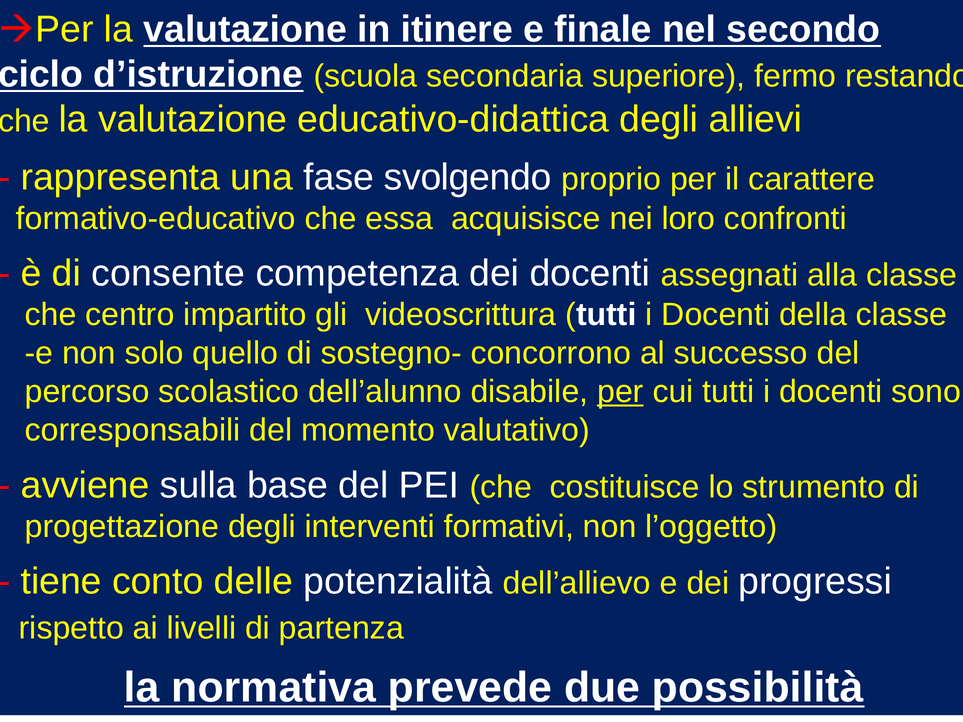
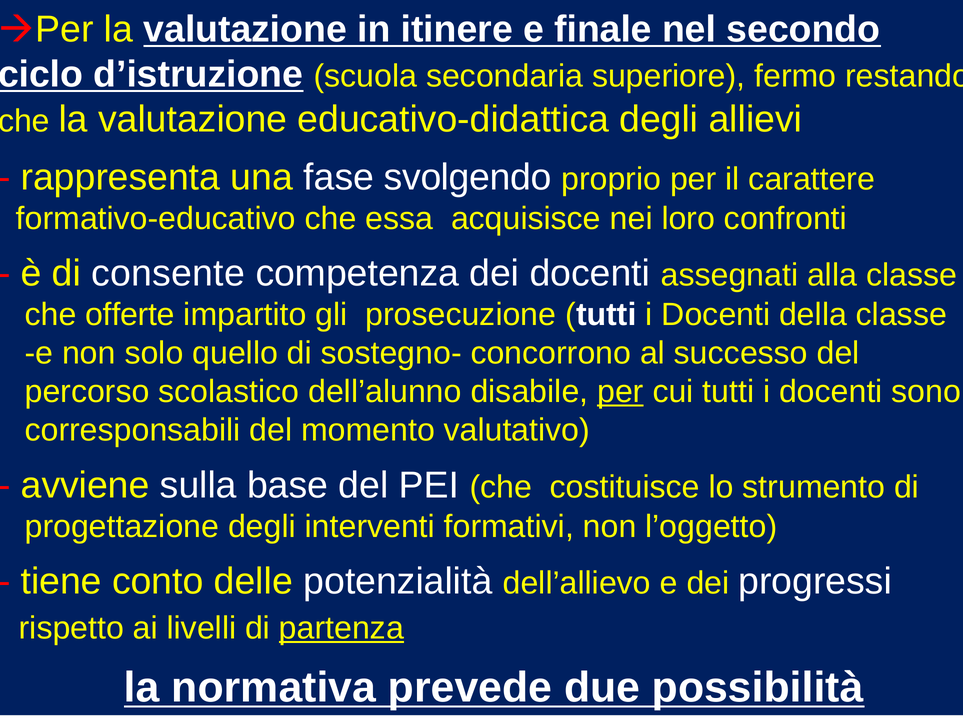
centro: centro -> offerte
videoscrittura: videoscrittura -> prosecuzione
partenza underline: none -> present
